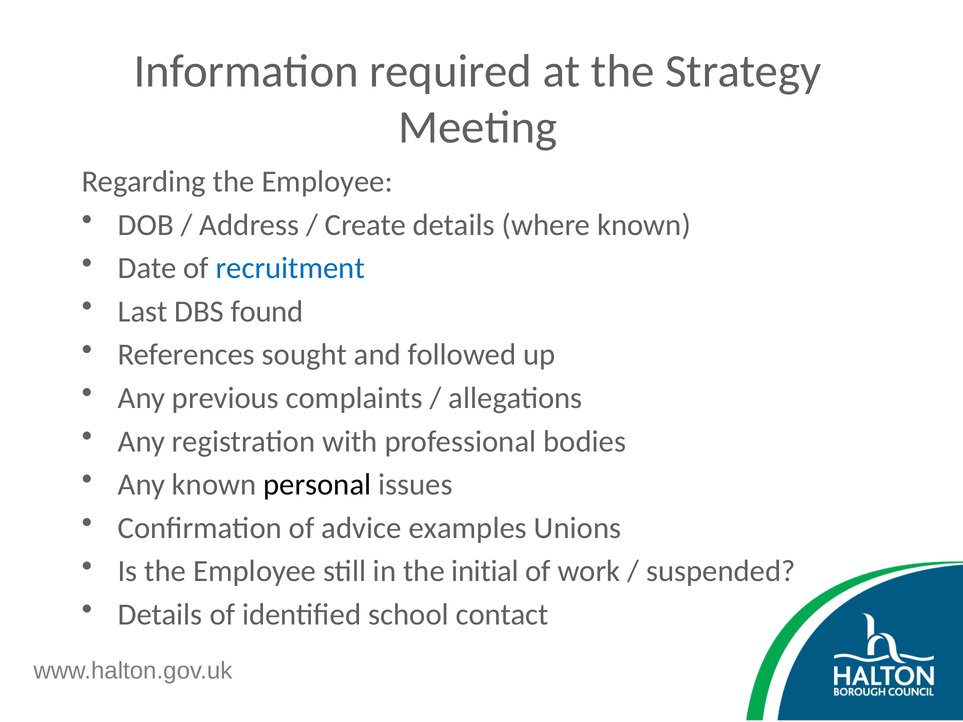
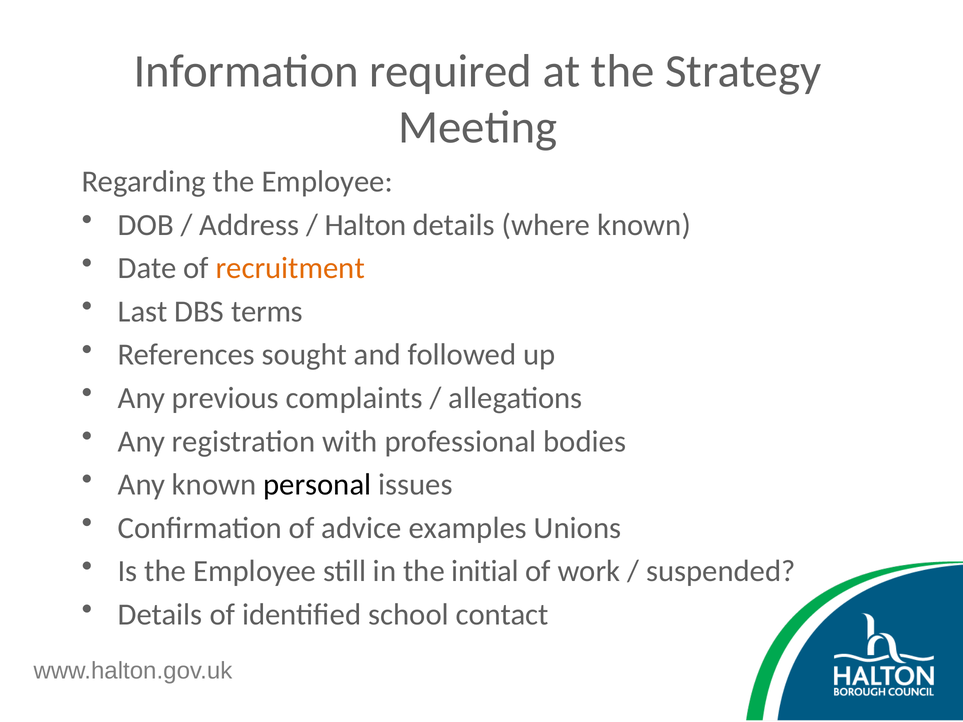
Create: Create -> Halton
recruitment colour: blue -> orange
found: found -> terms
